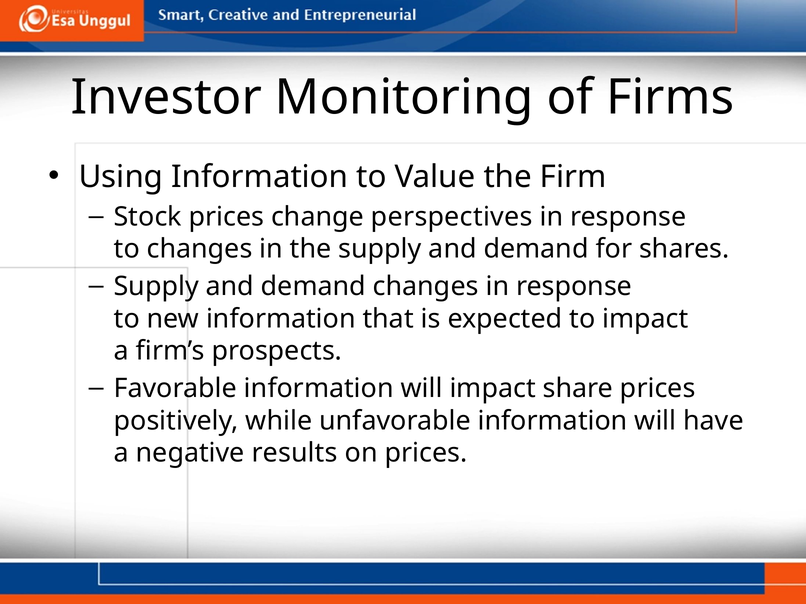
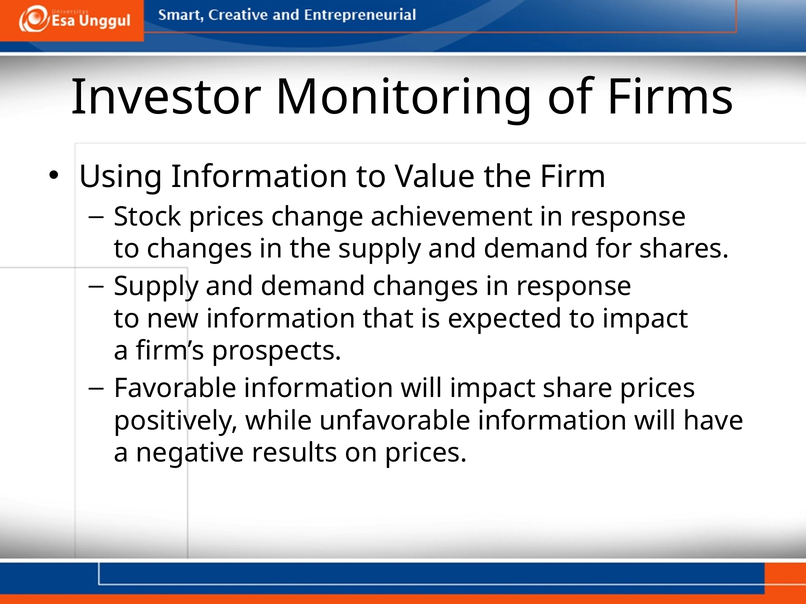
perspectives: perspectives -> achievement
